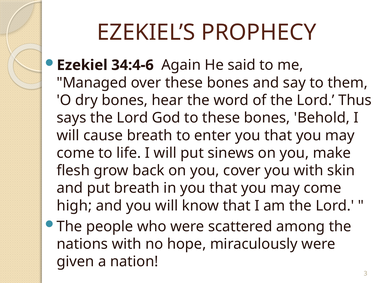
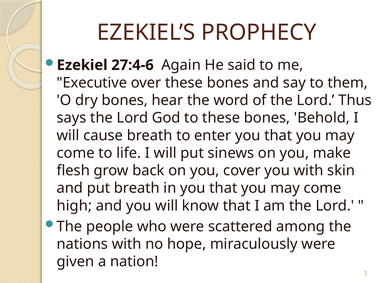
34:4-6: 34:4-6 -> 27:4-6
Managed: Managed -> Executive
